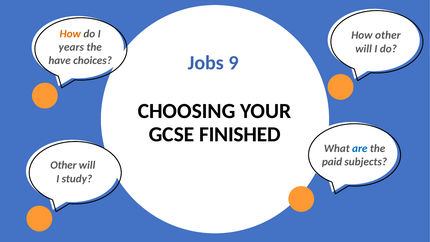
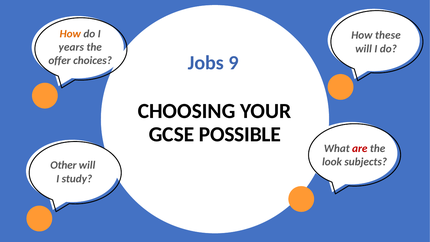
How other: other -> these
have: have -> offer
FINISHED: FINISHED -> POSSIBLE
are colour: blue -> red
paid: paid -> look
